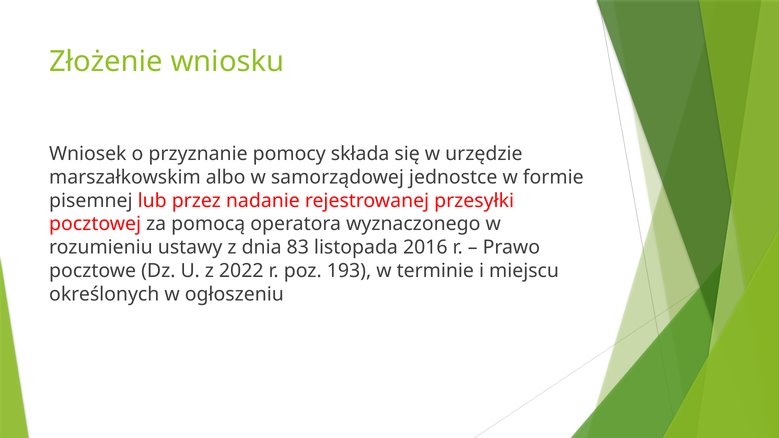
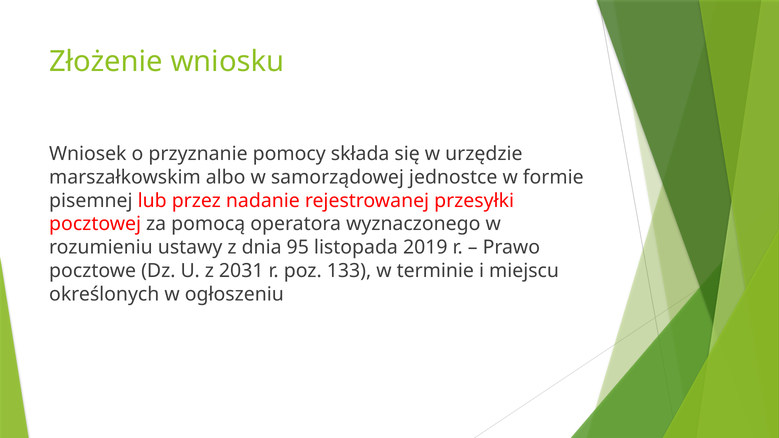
83: 83 -> 95
2016: 2016 -> 2019
2022: 2022 -> 2031
193: 193 -> 133
